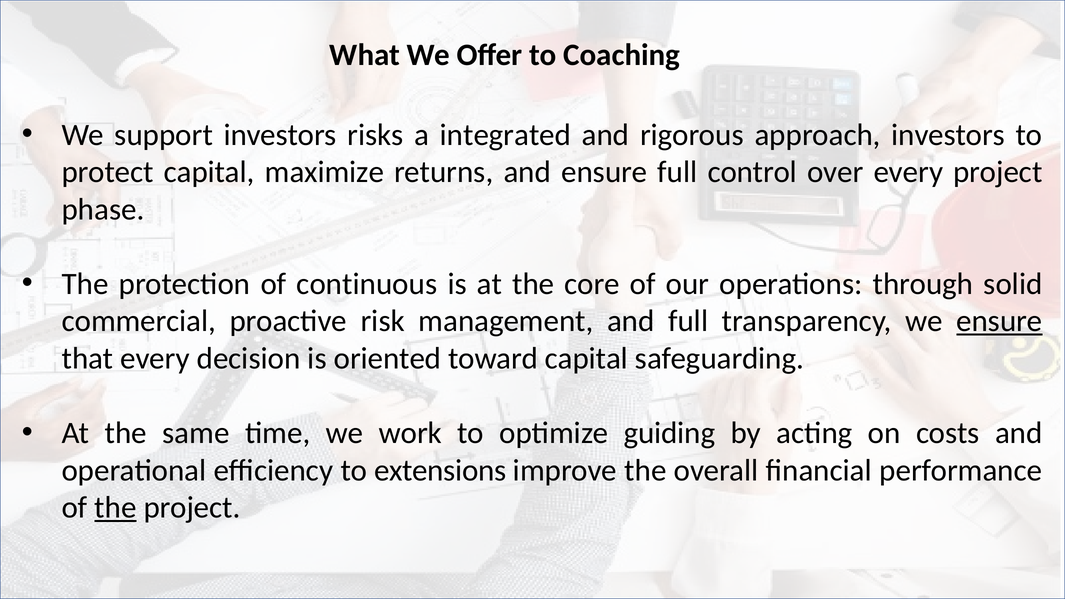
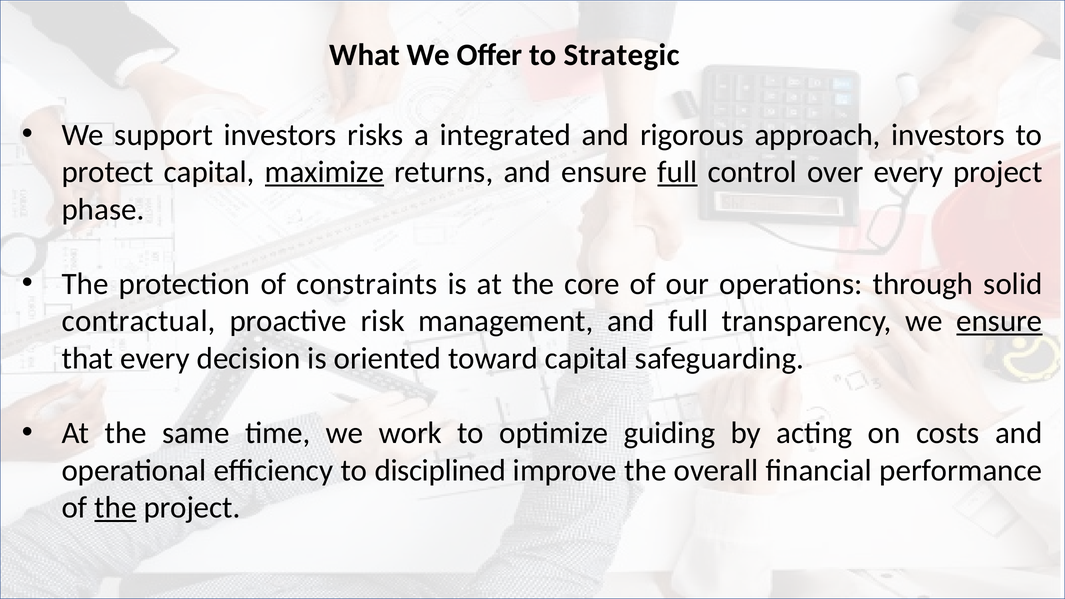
Coaching: Coaching -> Strategic
maximize underline: none -> present
full at (677, 172) underline: none -> present
continuous: continuous -> constraints
commercial: commercial -> contractual
extensions: extensions -> disciplined
